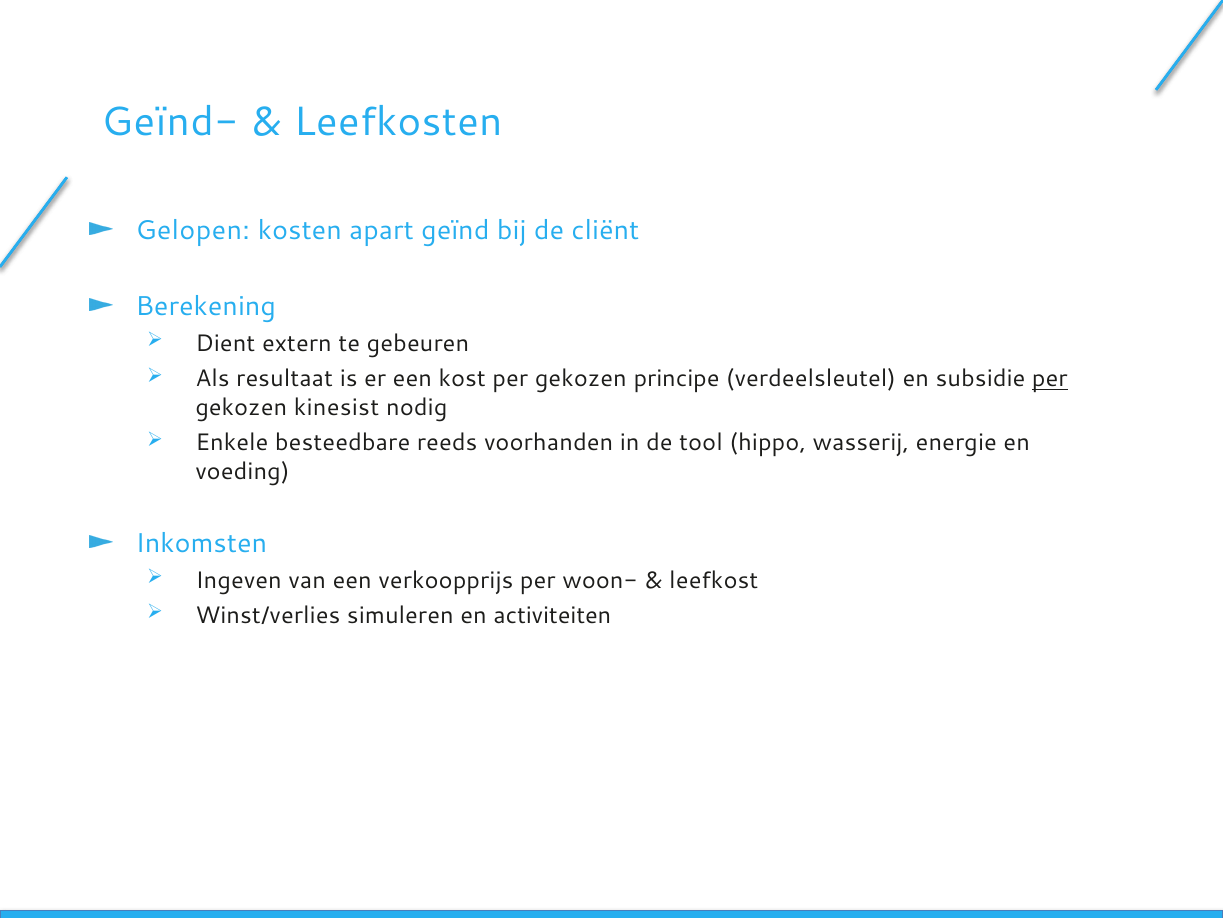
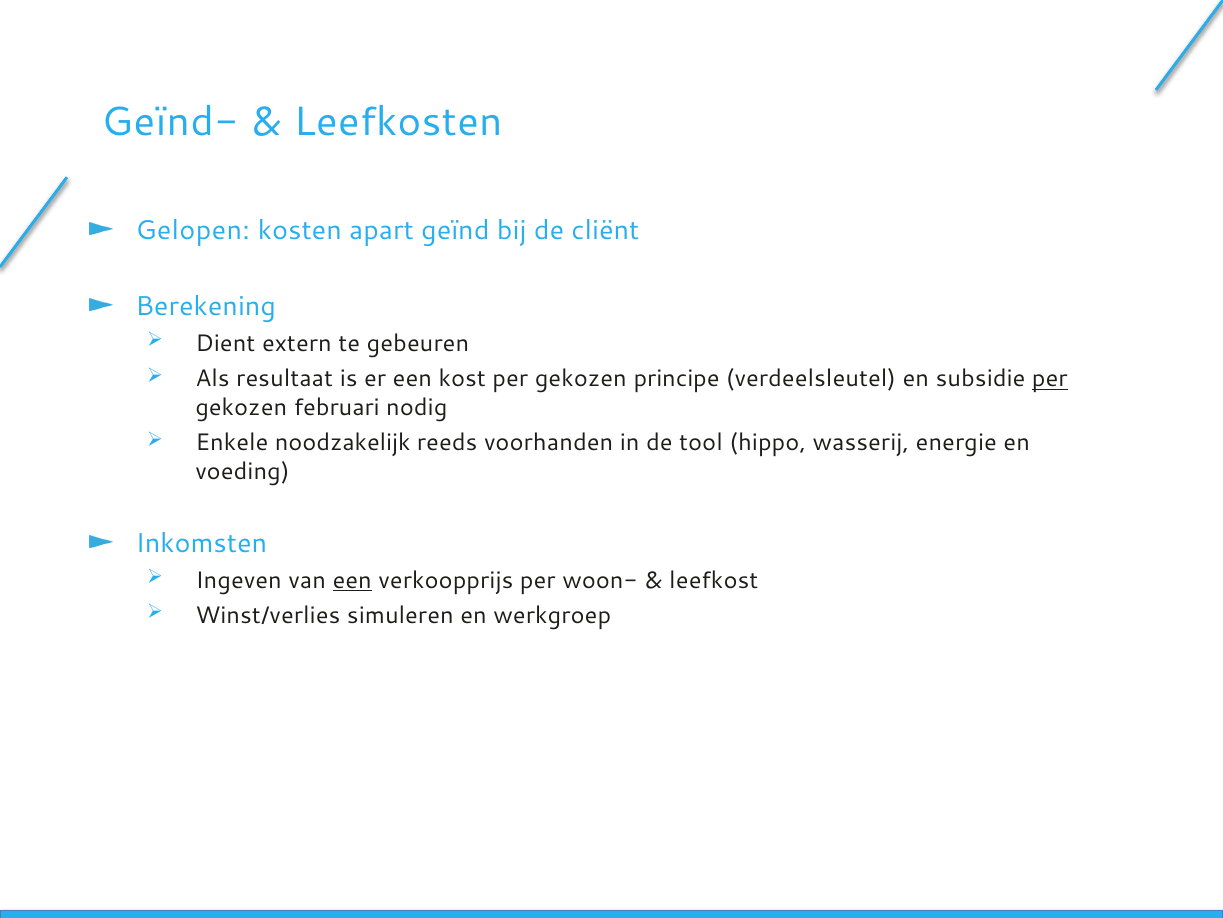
kinesist: kinesist -> februari
besteedbare: besteedbare -> noodzakelijk
een at (352, 580) underline: none -> present
activiteiten: activiteiten -> werkgroep
